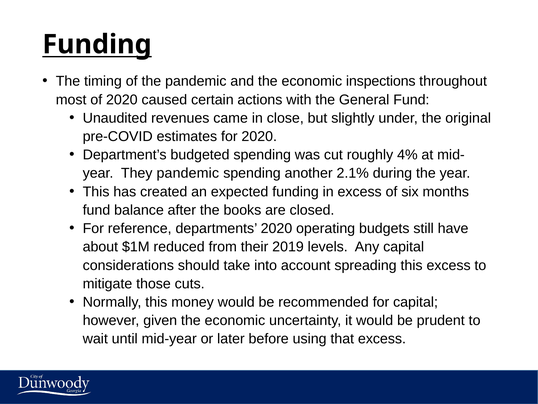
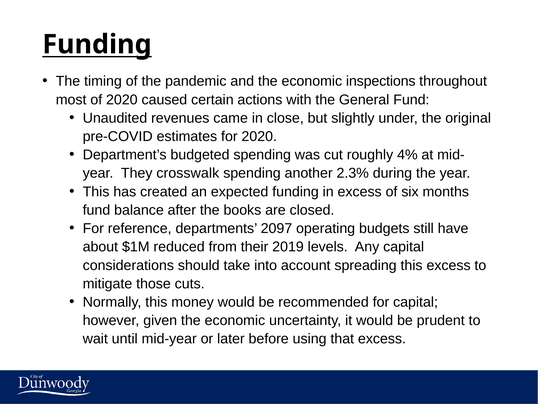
They pandemic: pandemic -> crosswalk
2.1%: 2.1% -> 2.3%
departments 2020: 2020 -> 2097
